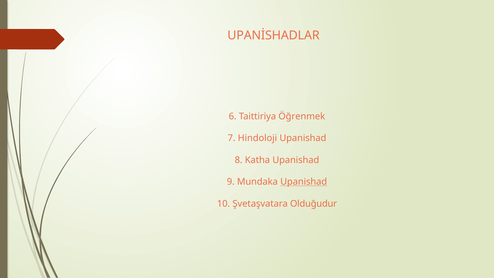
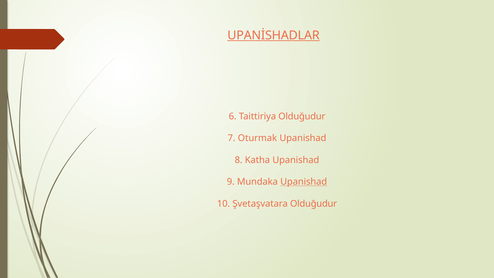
UPANİSHADLAR underline: none -> present
Taittiriya Öğrenmek: Öğrenmek -> Olduğudur
Hindoloji: Hindoloji -> Oturmak
